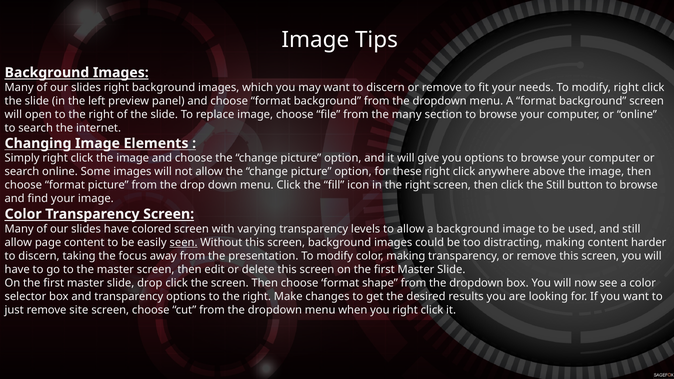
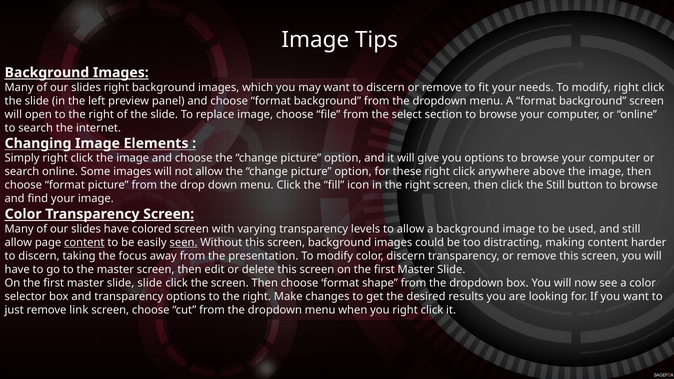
the many: many -> select
content at (84, 243) underline: none -> present
color making: making -> discern
slide drop: drop -> slide
site: site -> link
